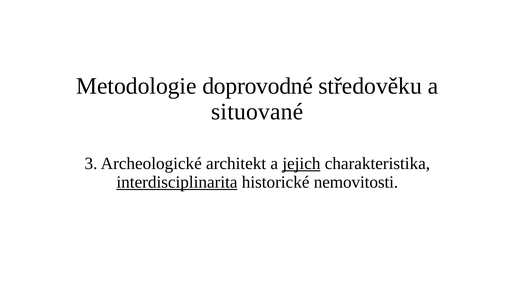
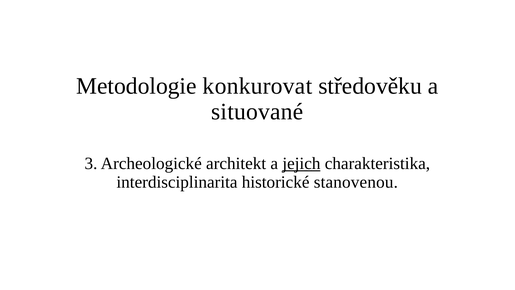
doprovodné: doprovodné -> konkurovat
interdisciplinarita underline: present -> none
nemovitosti: nemovitosti -> stanovenou
